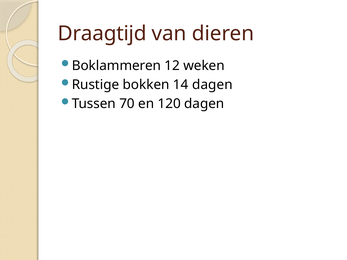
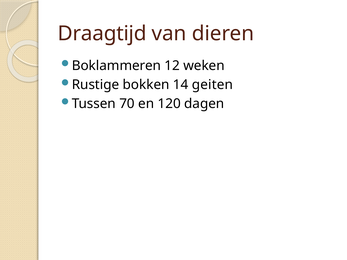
14 dagen: dagen -> geiten
